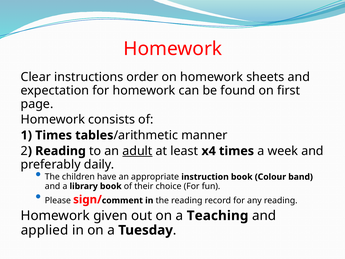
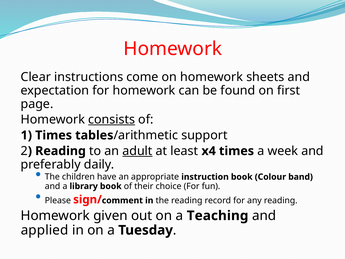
order: order -> come
consists underline: none -> present
manner: manner -> support
